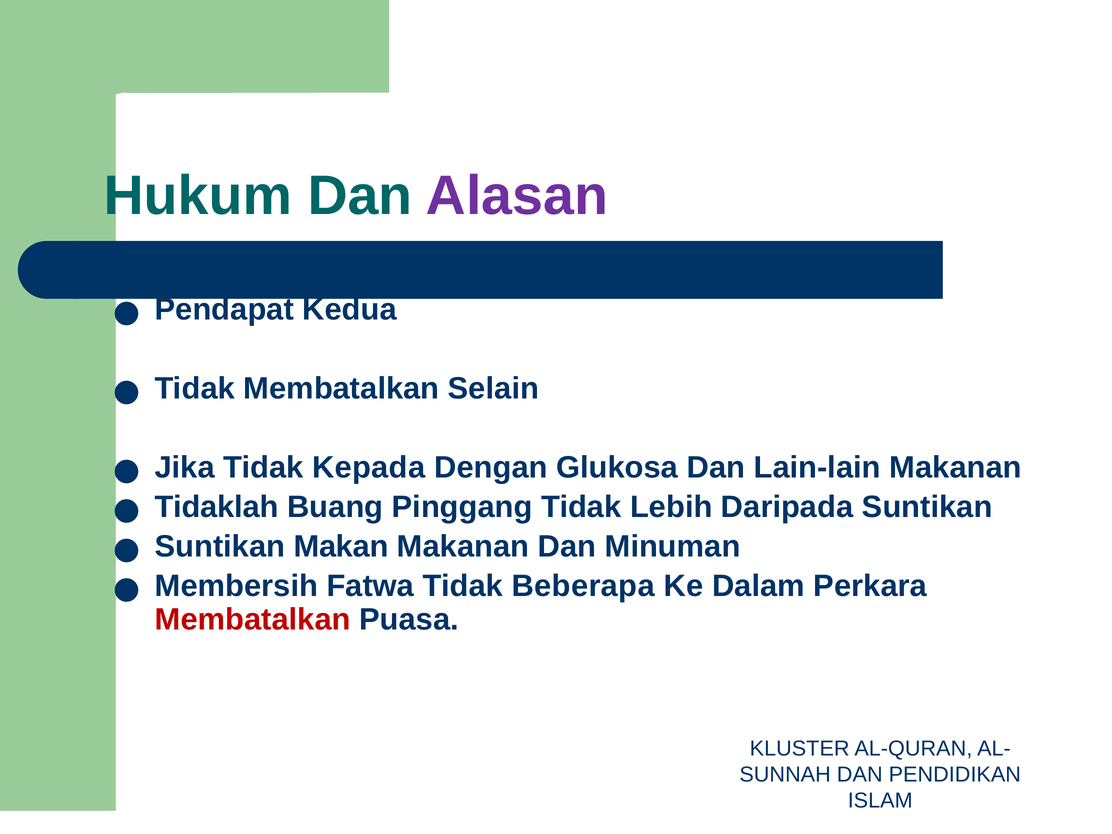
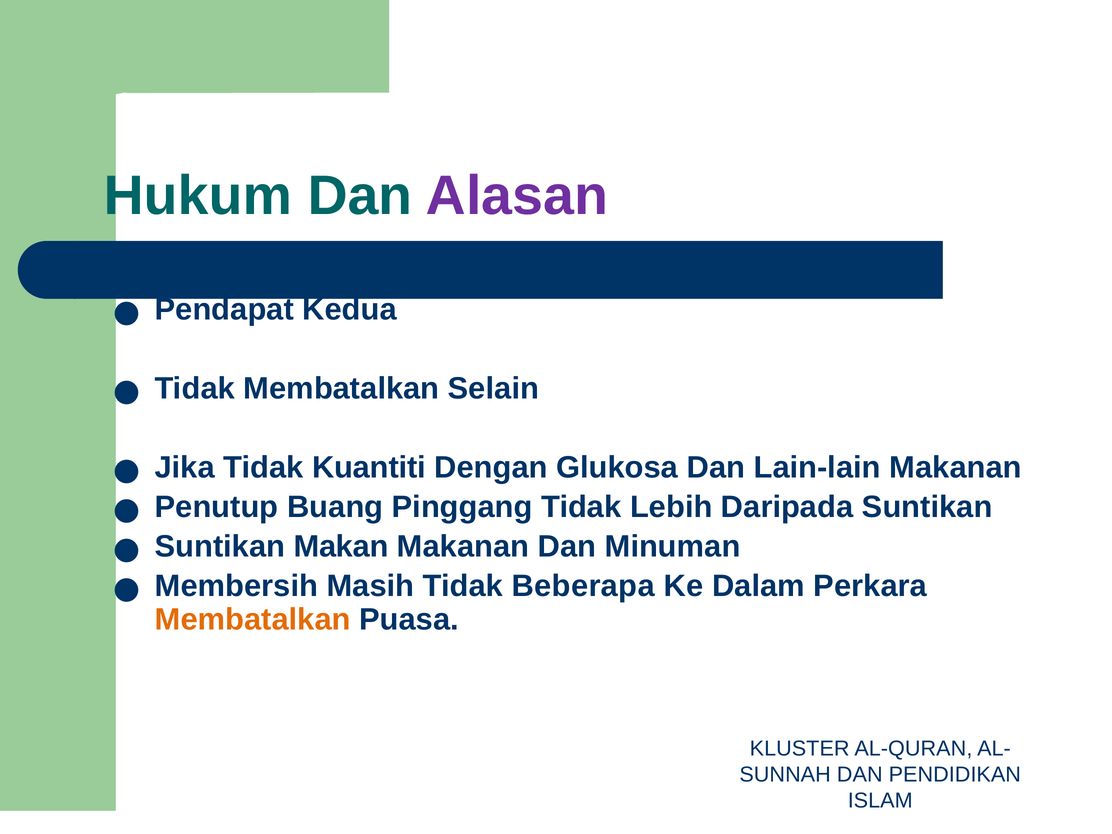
Kepada: Kepada -> Kuantiti
Tidaklah: Tidaklah -> Penutup
Fatwa: Fatwa -> Masih
Membatalkan at (253, 619) colour: red -> orange
